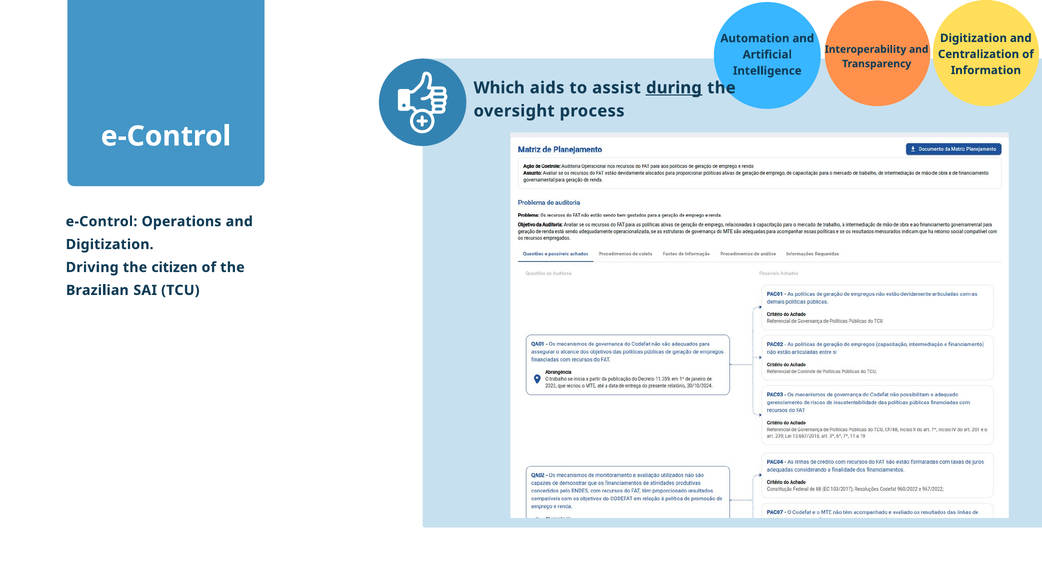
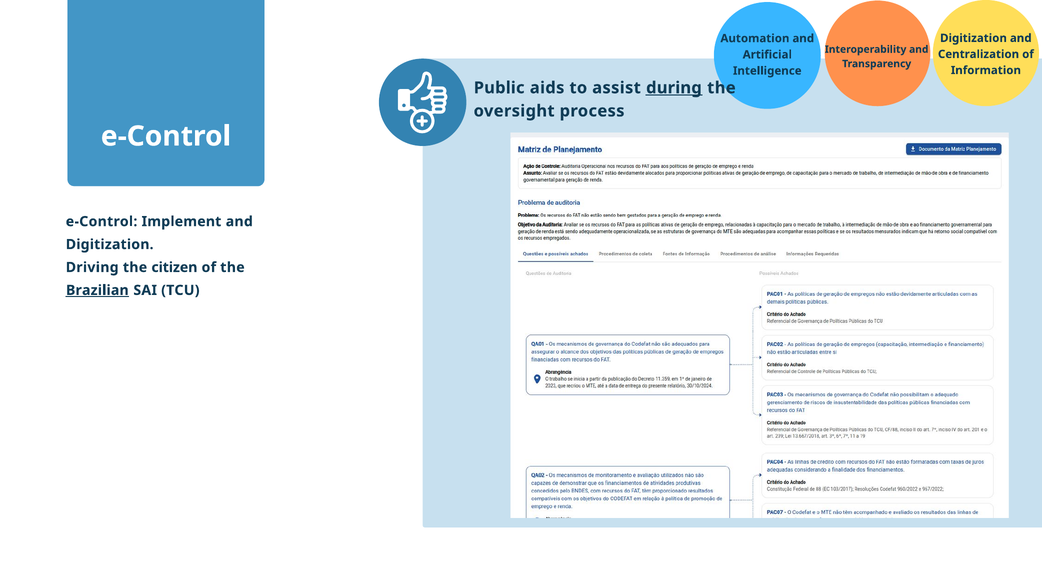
Which: Which -> Public
Operations: Operations -> Implement
Brazilian underline: none -> present
